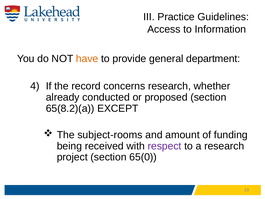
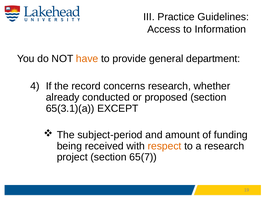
65(8.2)(a: 65(8.2)(a -> 65(3.1)(a
subject-rooms: subject-rooms -> subject-period
respect colour: purple -> orange
65(0: 65(0 -> 65(7
